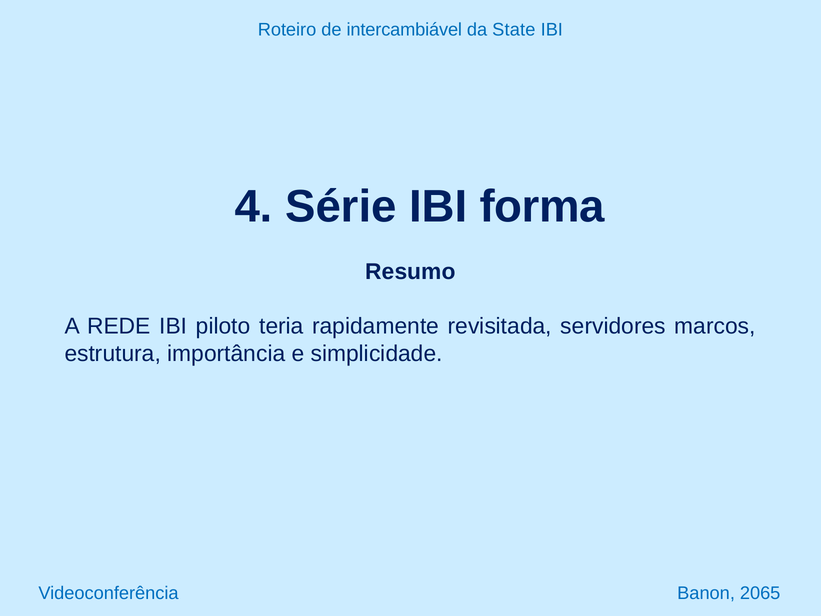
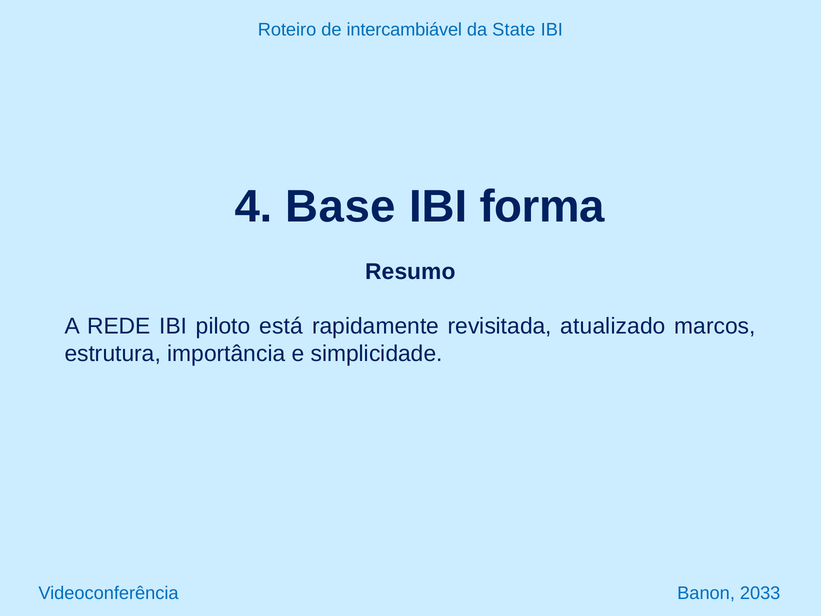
Série: Série -> Base
teria: teria -> está
servidores: servidores -> atualizado
2065: 2065 -> 2033
